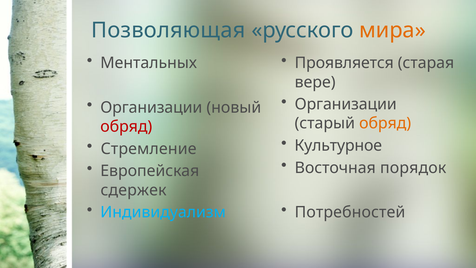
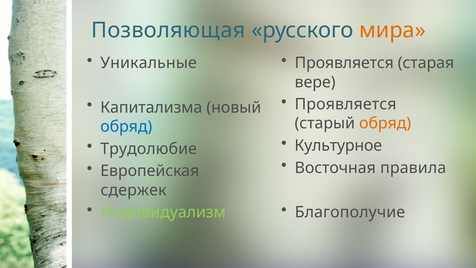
Ментальных: Ментальных -> Уникальные
Организации at (346, 104): Организации -> Проявляется
Организации at (151, 107): Организации -> Капитализма
обряд at (126, 126) colour: red -> blue
Стремление: Стремление -> Трудолюбие
порядок: порядок -> правила
Индивидуализм colour: light blue -> light green
Потребностей: Потребностей -> Благополучие
